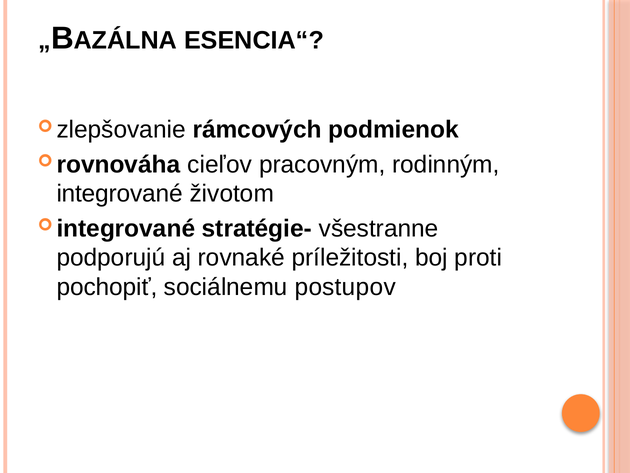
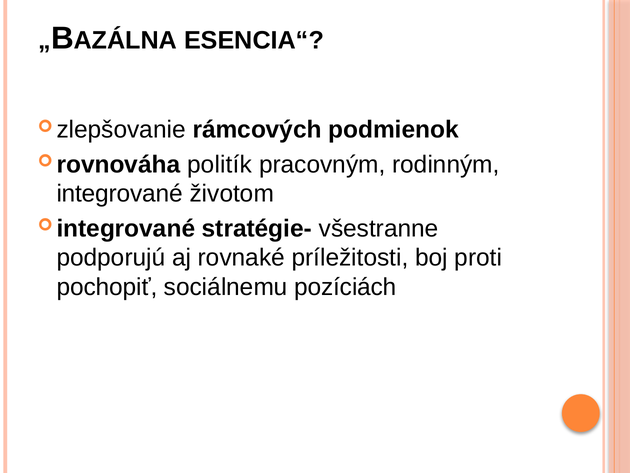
cieľov: cieľov -> politík
postupov: postupov -> pozíciách
